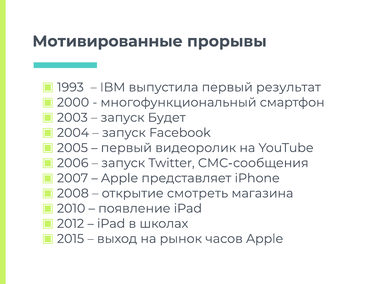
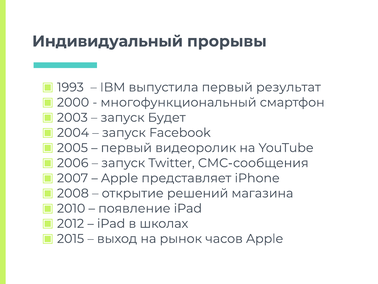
Мотивированные: Мотивированные -> Индивидуальный
смотреть: смотреть -> решений
